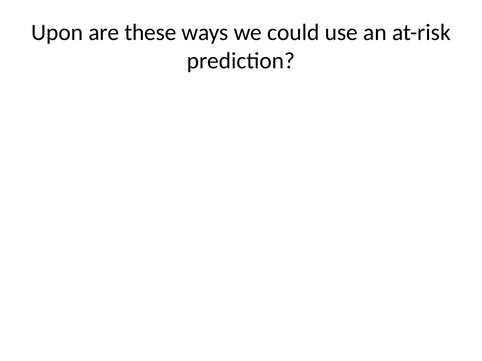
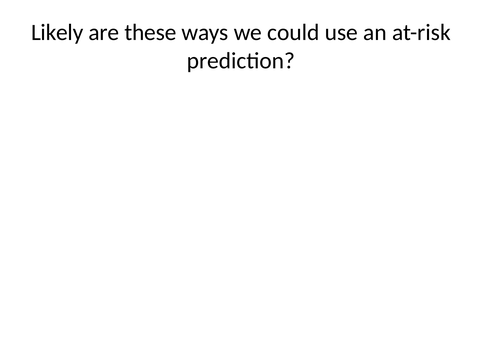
Upon: Upon -> Likely
